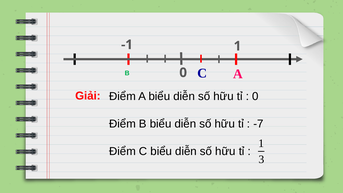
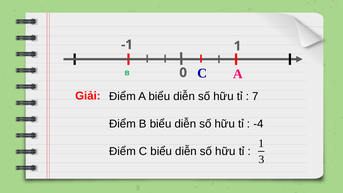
0 at (255, 96): 0 -> 7
-7: -7 -> -4
